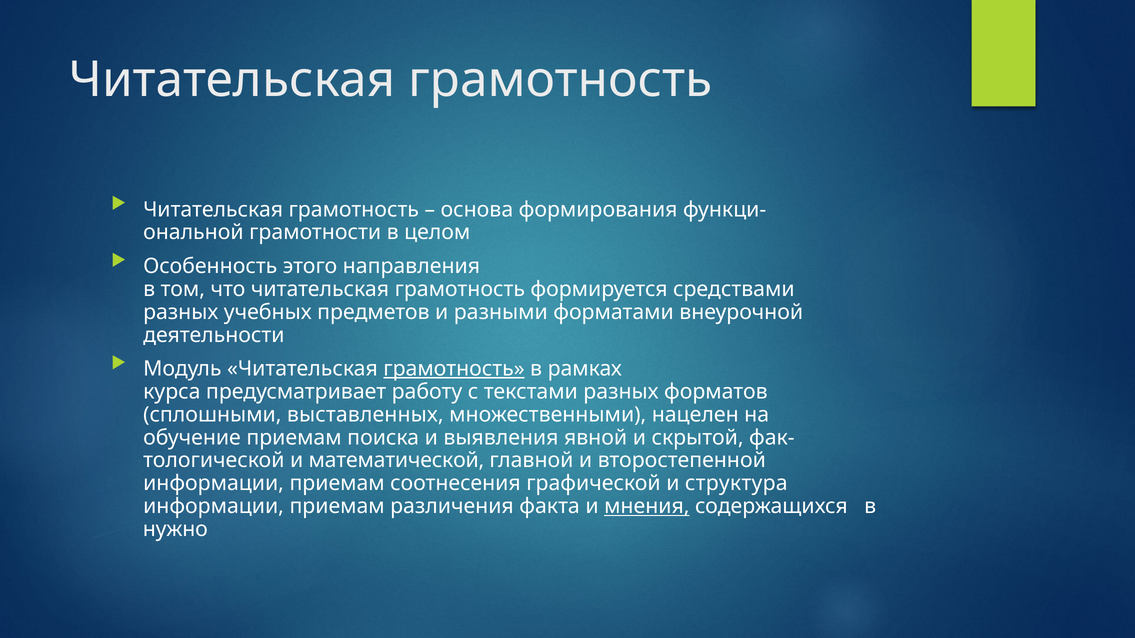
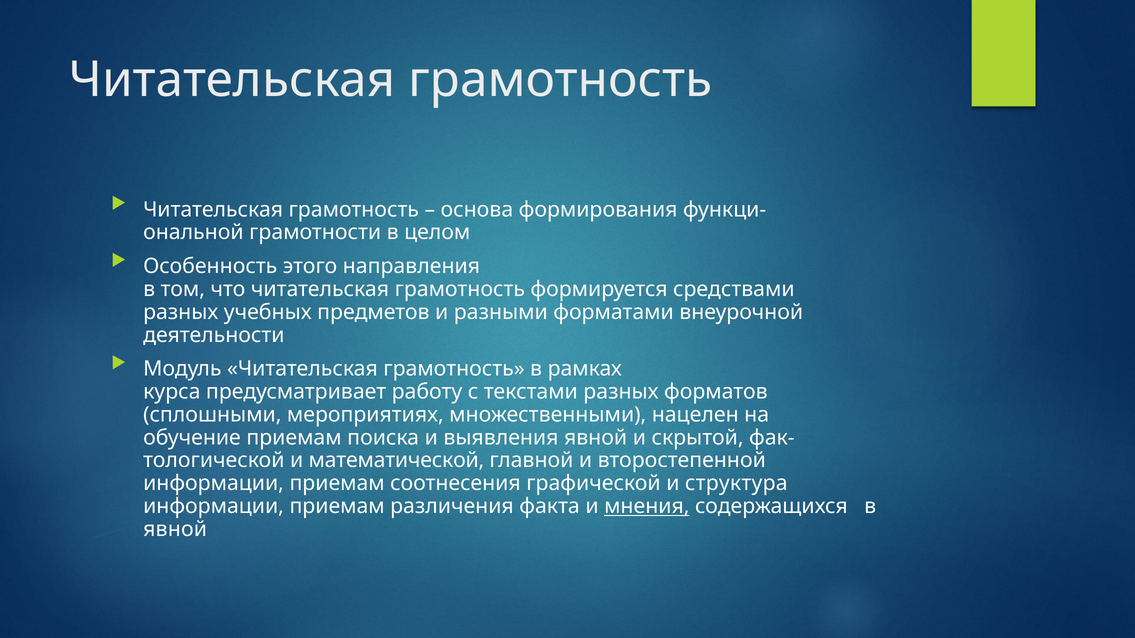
грамотность at (454, 369) underline: present -> none
выставленных: выставленных -> мероприятиях
нужно at (175, 530): нужно -> явной
